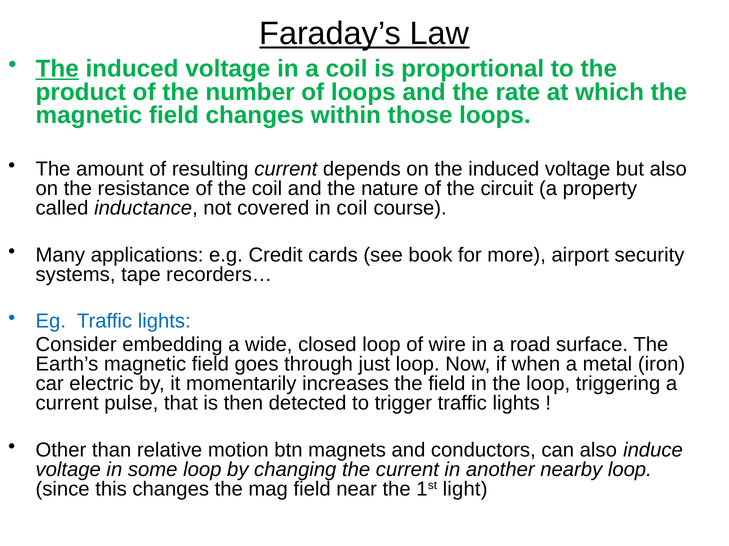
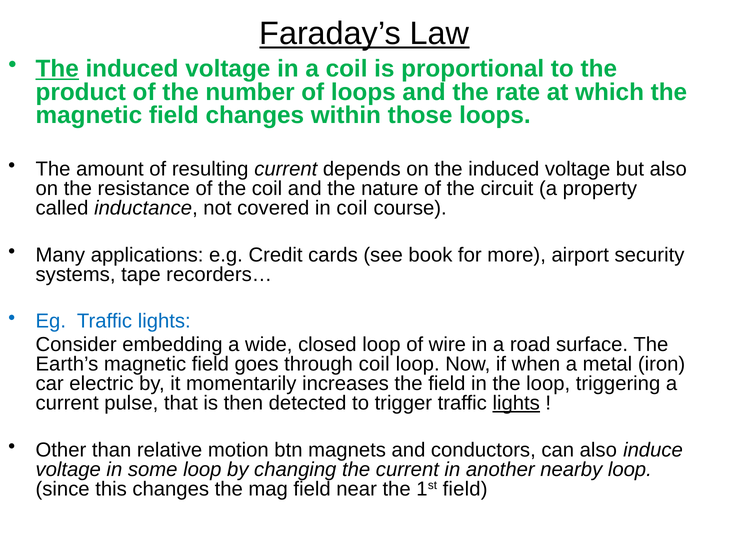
through just: just -> coil
lights at (516, 404) underline: none -> present
1st light: light -> field
